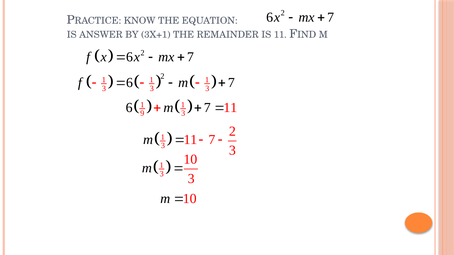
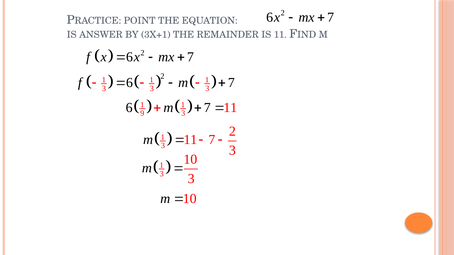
KNOW: KNOW -> POINT
